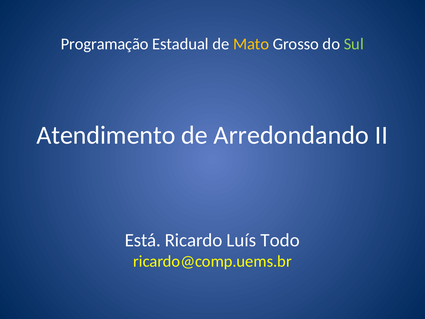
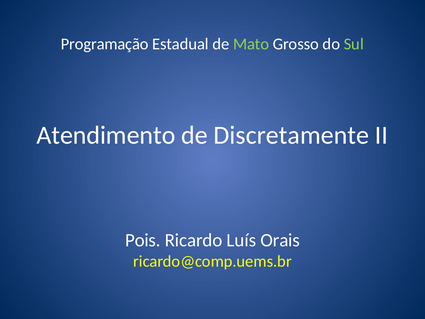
Mato colour: yellow -> light green
Arredondando: Arredondando -> Discretamente
Está: Está -> Pois
Todo: Todo -> Orais
